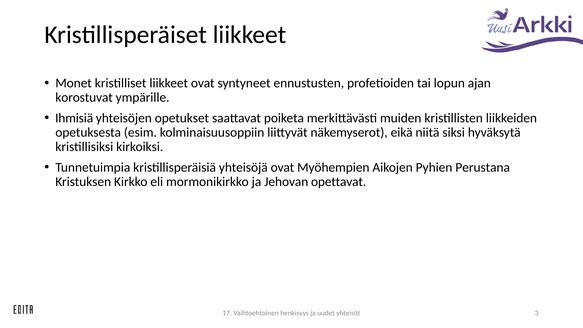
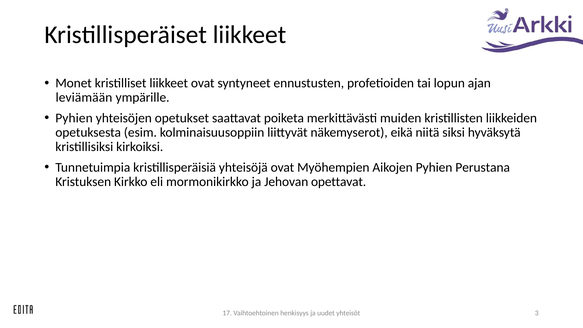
korostuvat: korostuvat -> leviämään
Ihmisiä at (74, 118): Ihmisiä -> Pyhien
